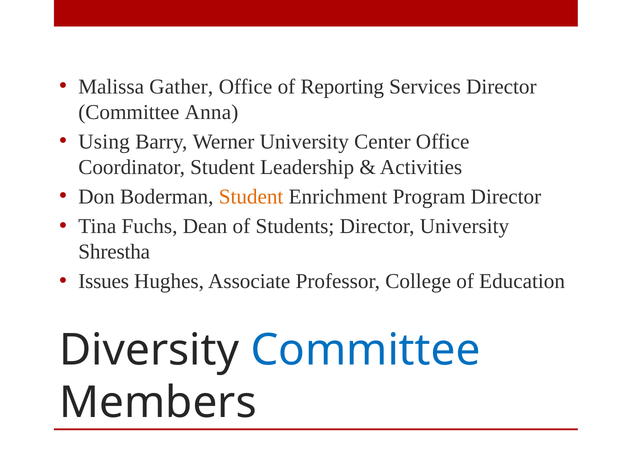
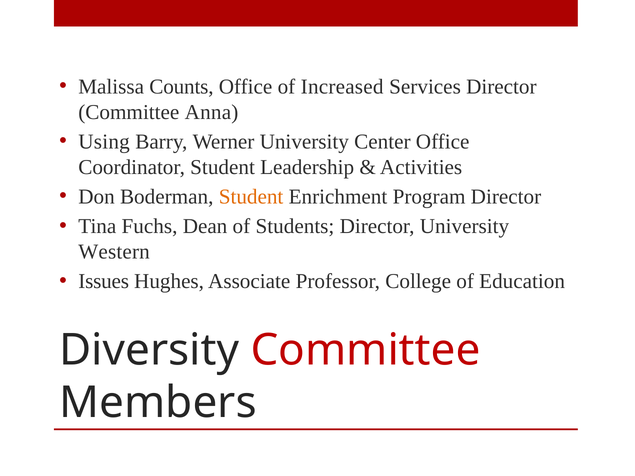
Gather: Gather -> Counts
Reporting: Reporting -> Increased
Shrestha: Shrestha -> Western
Committee at (366, 350) colour: blue -> red
